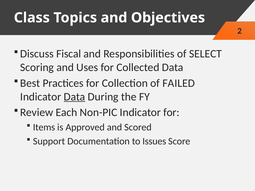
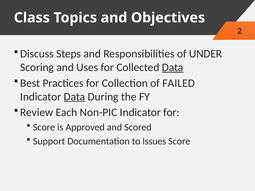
Fiscal: Fiscal -> Steps
SELECT: SELECT -> UNDER
Data at (173, 67) underline: none -> present
Items at (44, 127): Items -> Score
